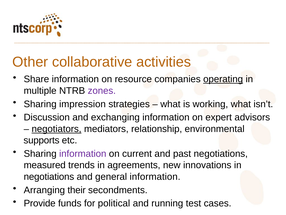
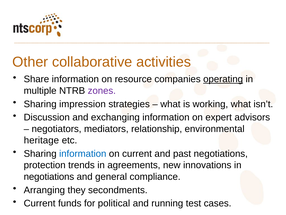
negotiators underline: present -> none
supports: supports -> heritage
information at (83, 153) colour: purple -> blue
measured: measured -> protection
general information: information -> compliance
their: their -> they
Provide at (40, 203): Provide -> Current
